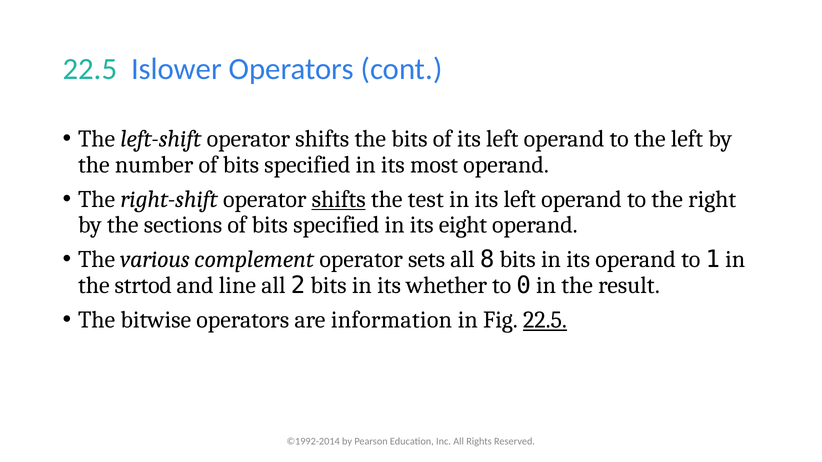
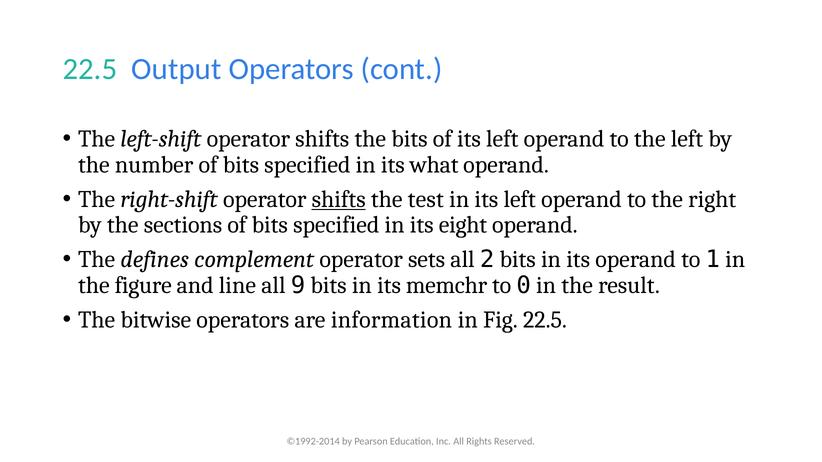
Islower: Islower -> Output
most: most -> what
various: various -> defines
8: 8 -> 2
strtod: strtod -> figure
2: 2 -> 9
whether: whether -> memchr
22.5 at (545, 320) underline: present -> none
